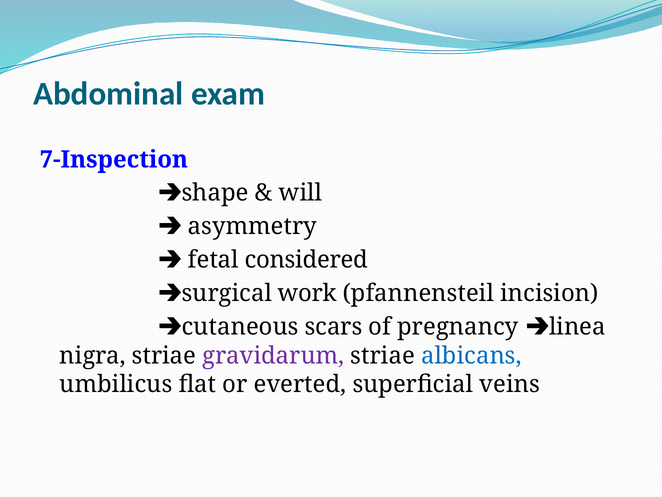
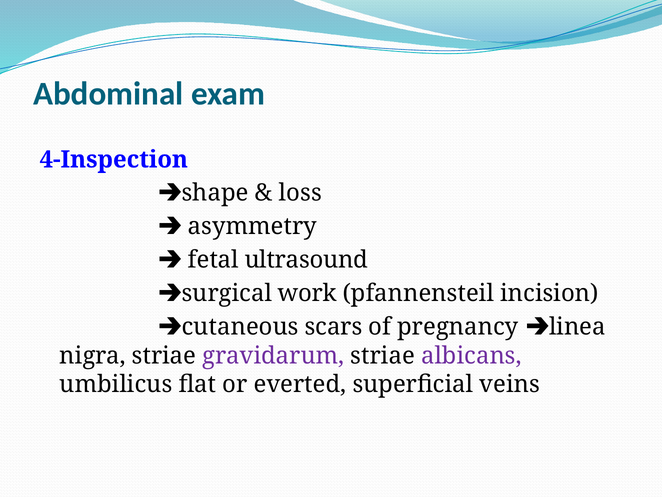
7-Inspection: 7-Inspection -> 4-Inspection
will: will -> loss
considered: considered -> ultrasound
albicans colour: blue -> purple
